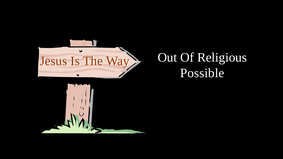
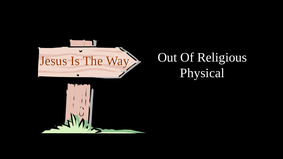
Possible: Possible -> Physical
